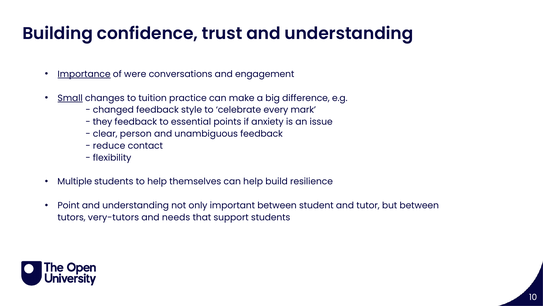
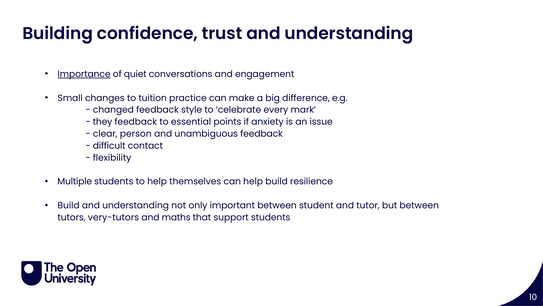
were: were -> quiet
Small underline: present -> none
reduce: reduce -> difficult
Point at (69, 205): Point -> Build
needs: needs -> maths
